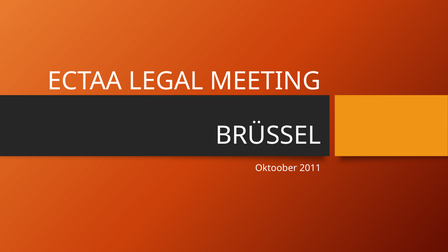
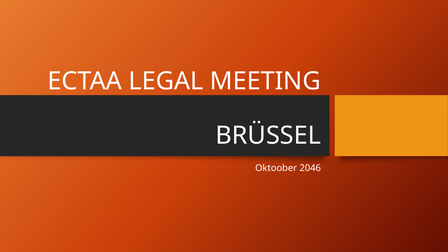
2011: 2011 -> 2046
